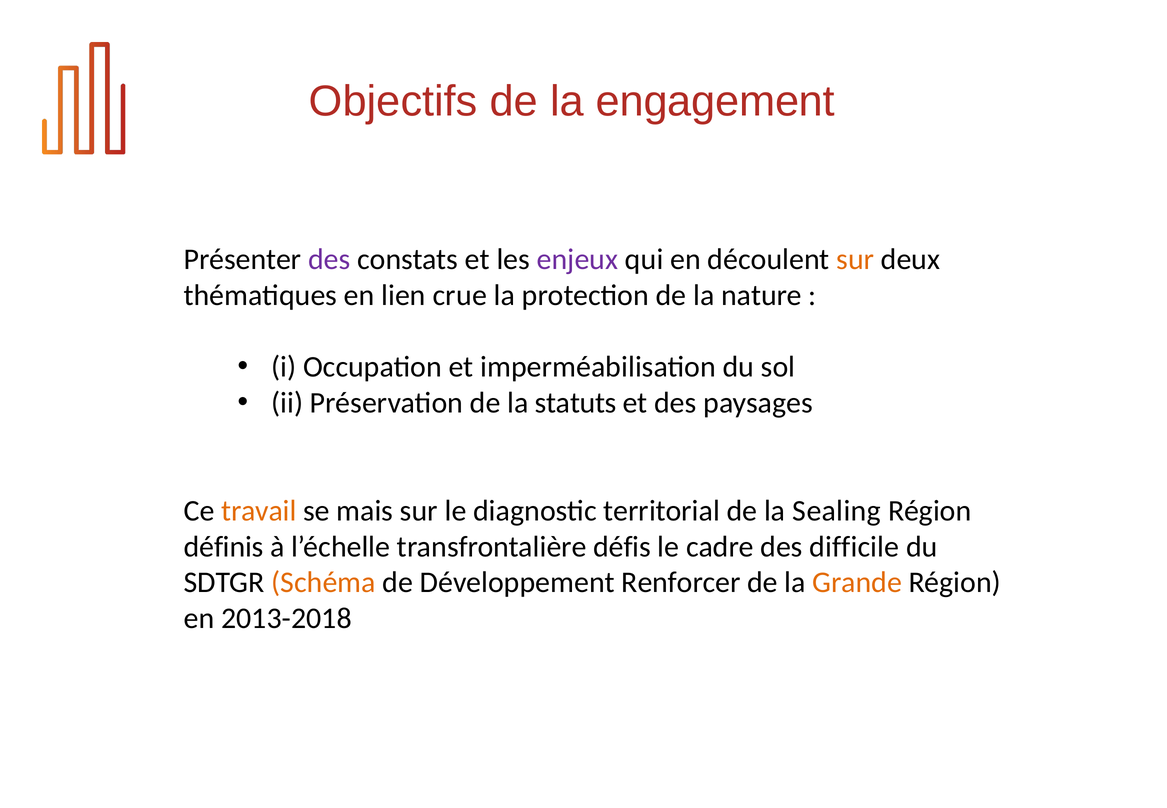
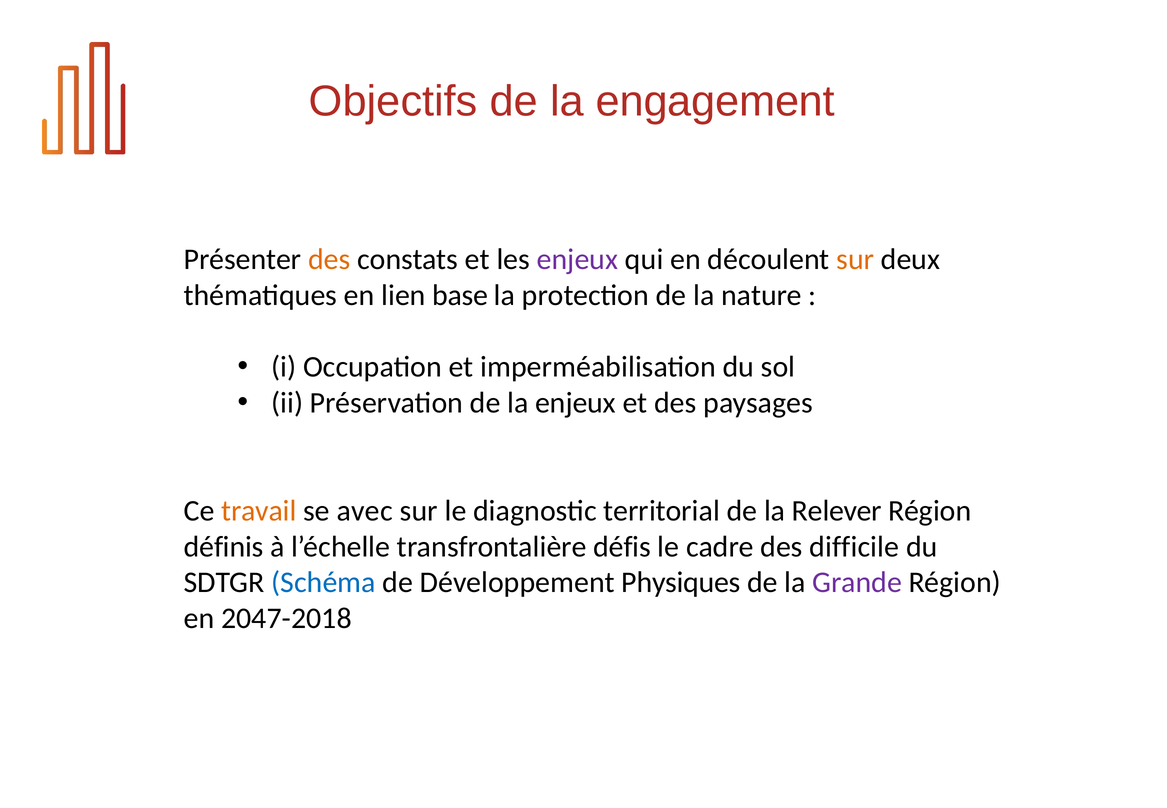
des at (329, 259) colour: purple -> orange
crue: crue -> base
la statuts: statuts -> enjeux
mais: mais -> avec
Sealing: Sealing -> Relever
Schéma colour: orange -> blue
Renforcer: Renforcer -> Physiques
Grande colour: orange -> purple
2013-2018: 2013-2018 -> 2047-2018
